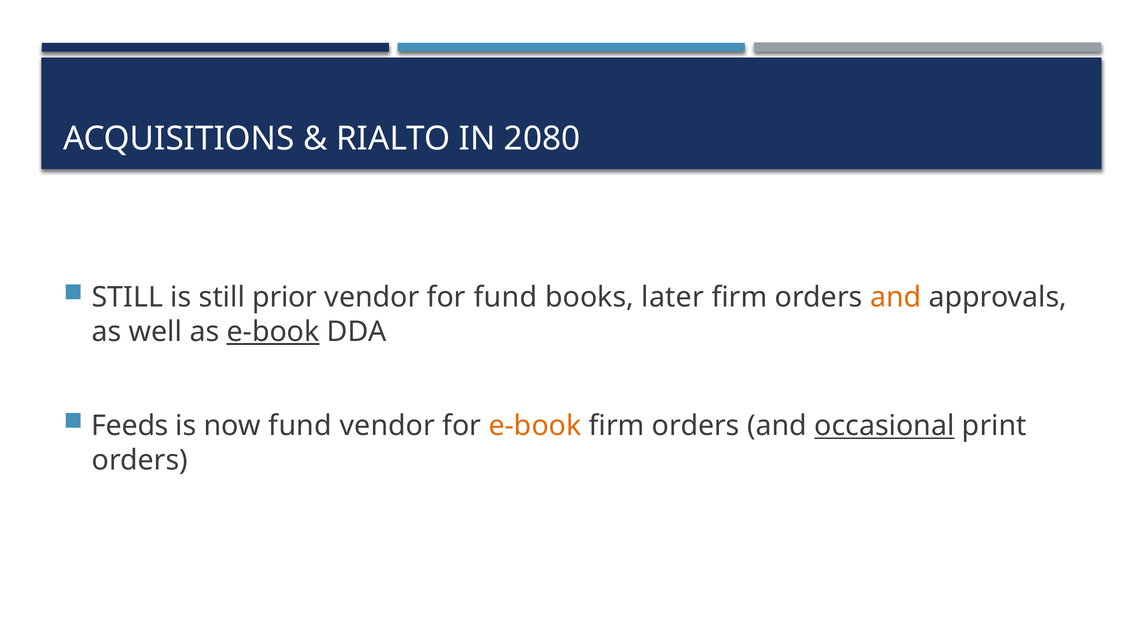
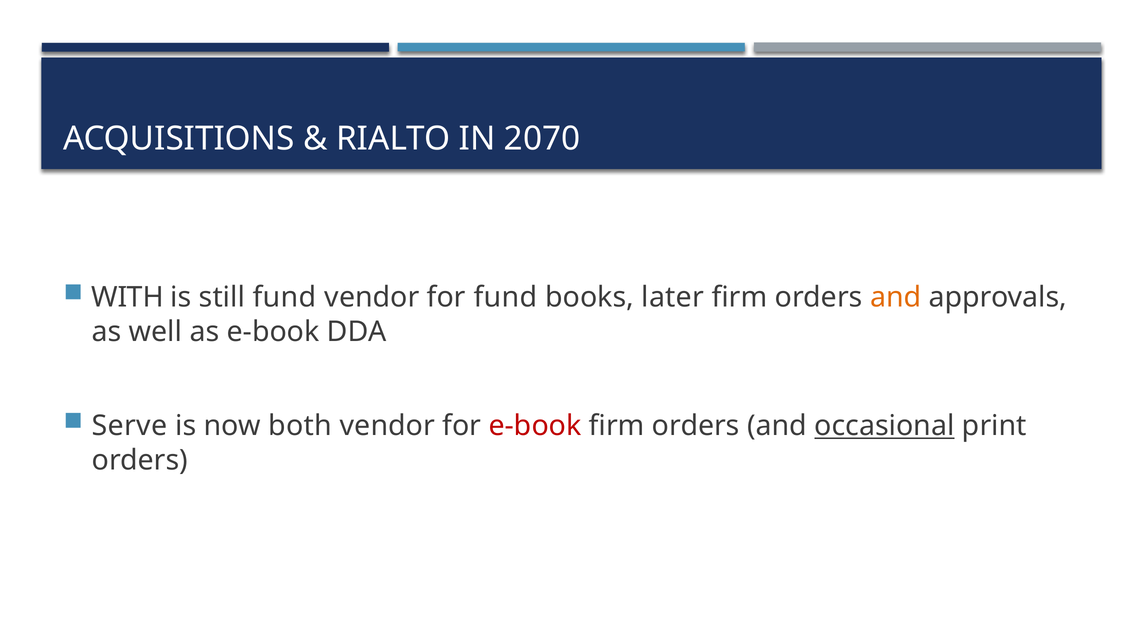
2080: 2080 -> 2070
STILL at (127, 297): STILL -> WITH
still prior: prior -> fund
e-book at (273, 332) underline: present -> none
Feeds: Feeds -> Serve
now fund: fund -> both
e-book at (535, 426) colour: orange -> red
